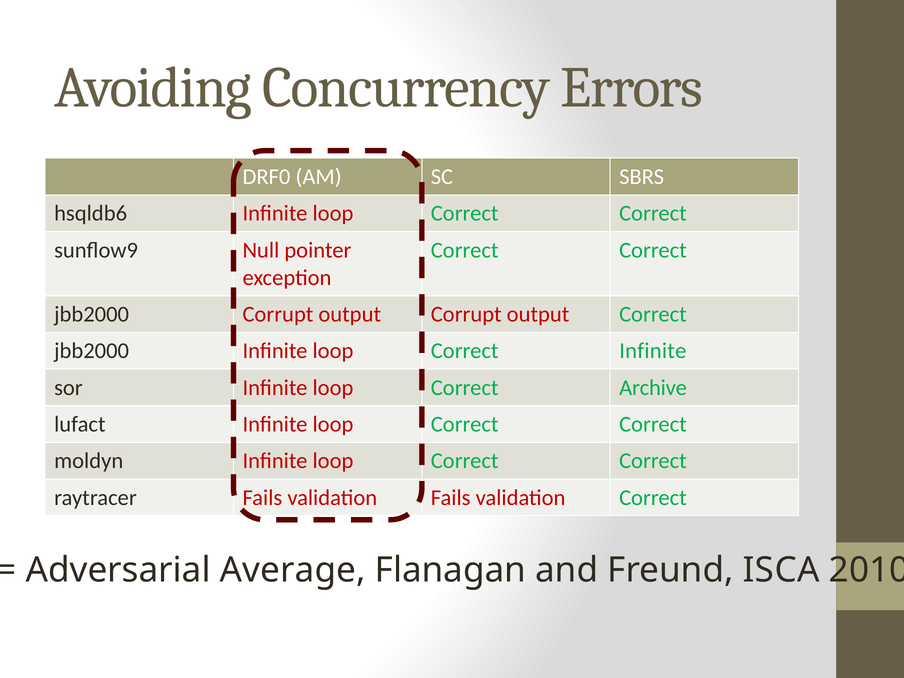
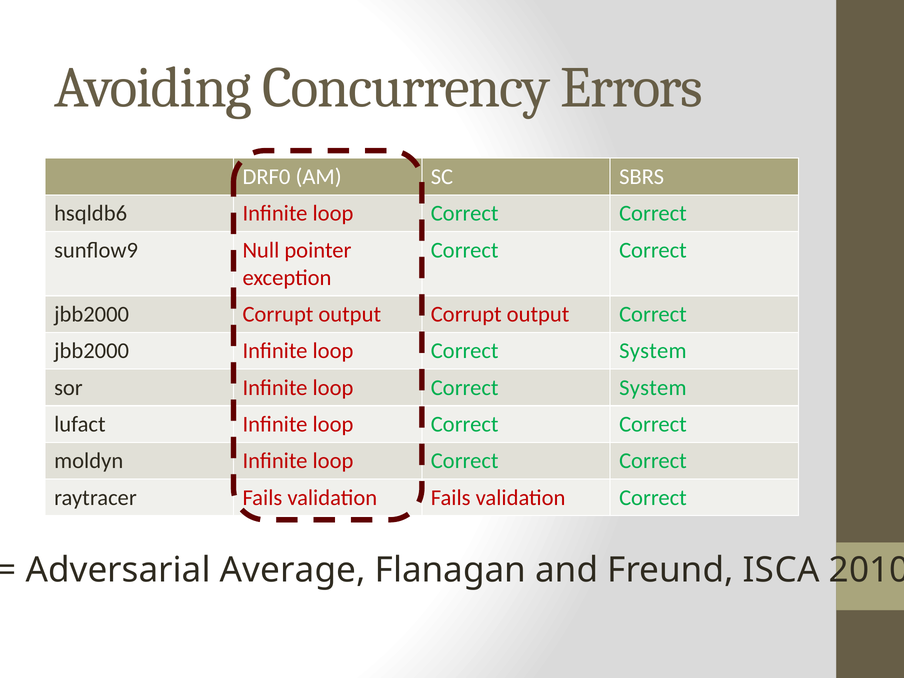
Infinite at (653, 351): Infinite -> System
Archive at (653, 388): Archive -> System
